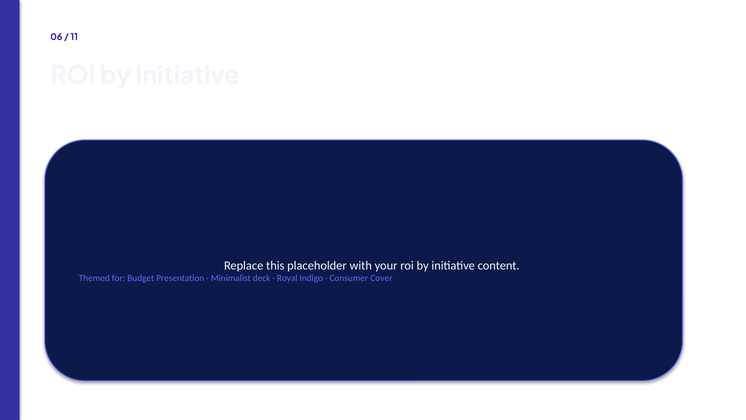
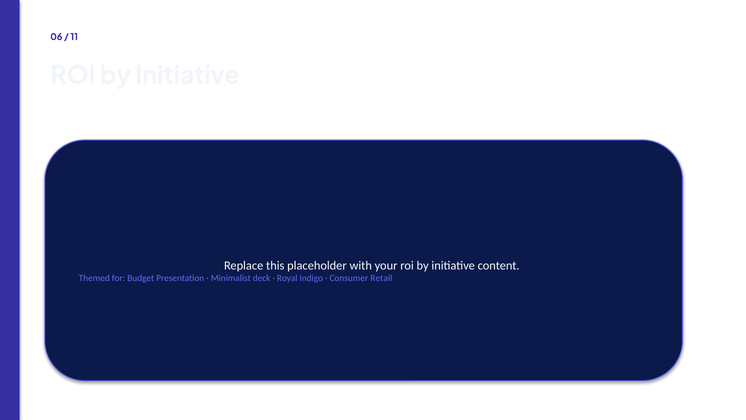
Cover: Cover -> Retail
